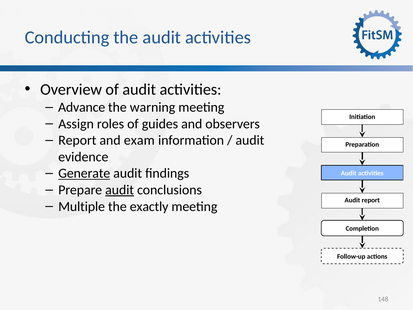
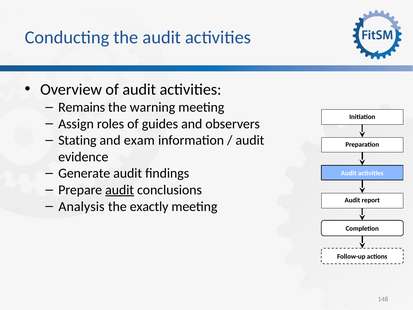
Advance: Advance -> Remains
Report at (77, 140): Report -> Stating
Generate underline: present -> none
Multiple: Multiple -> Analysis
